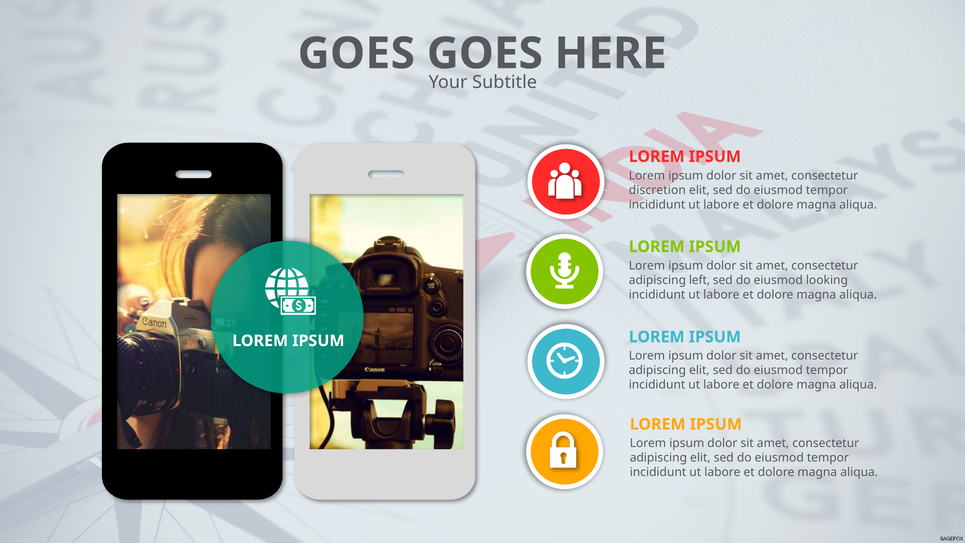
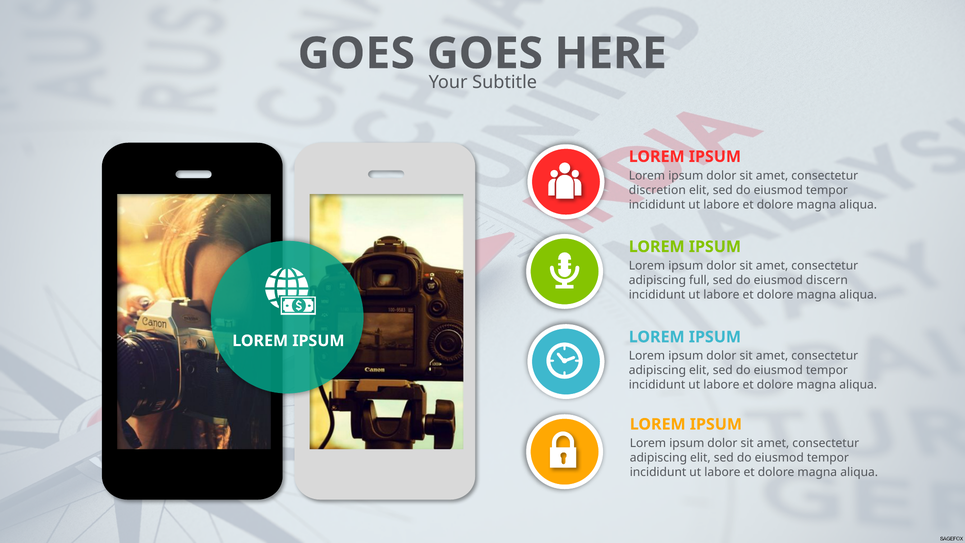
left: left -> full
looking: looking -> discern
